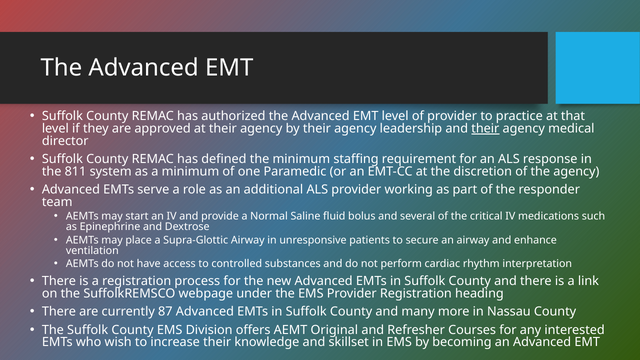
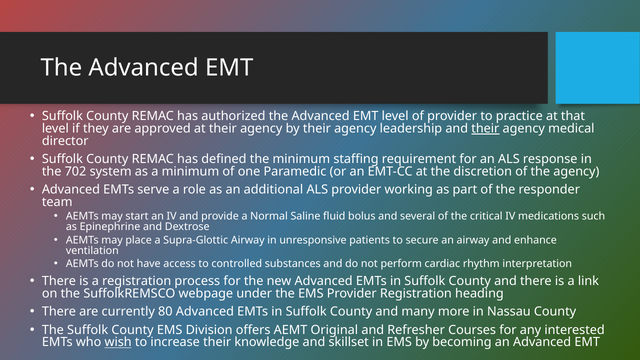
811: 811 -> 702
87: 87 -> 80
wish underline: none -> present
